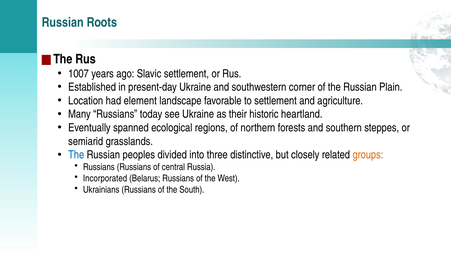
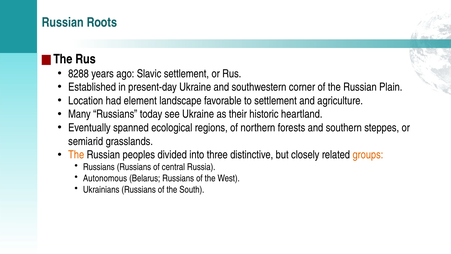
1007: 1007 -> 8288
The at (76, 155) colour: blue -> orange
Incorporated: Incorporated -> Autonomous
